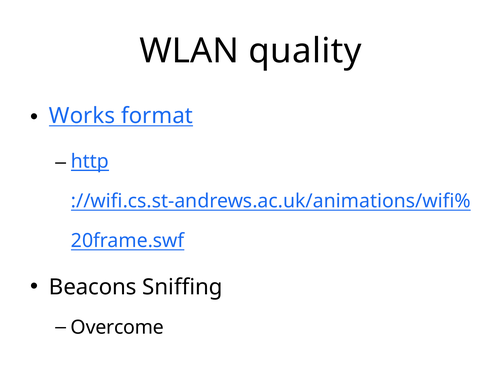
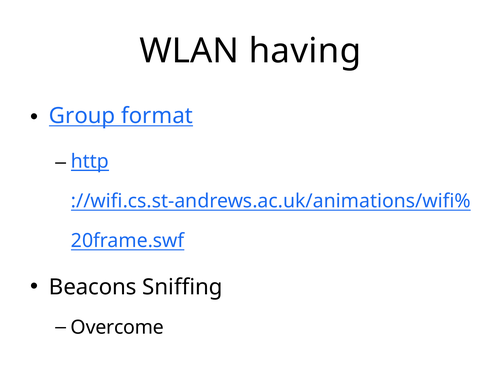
quality: quality -> having
Works: Works -> Group
